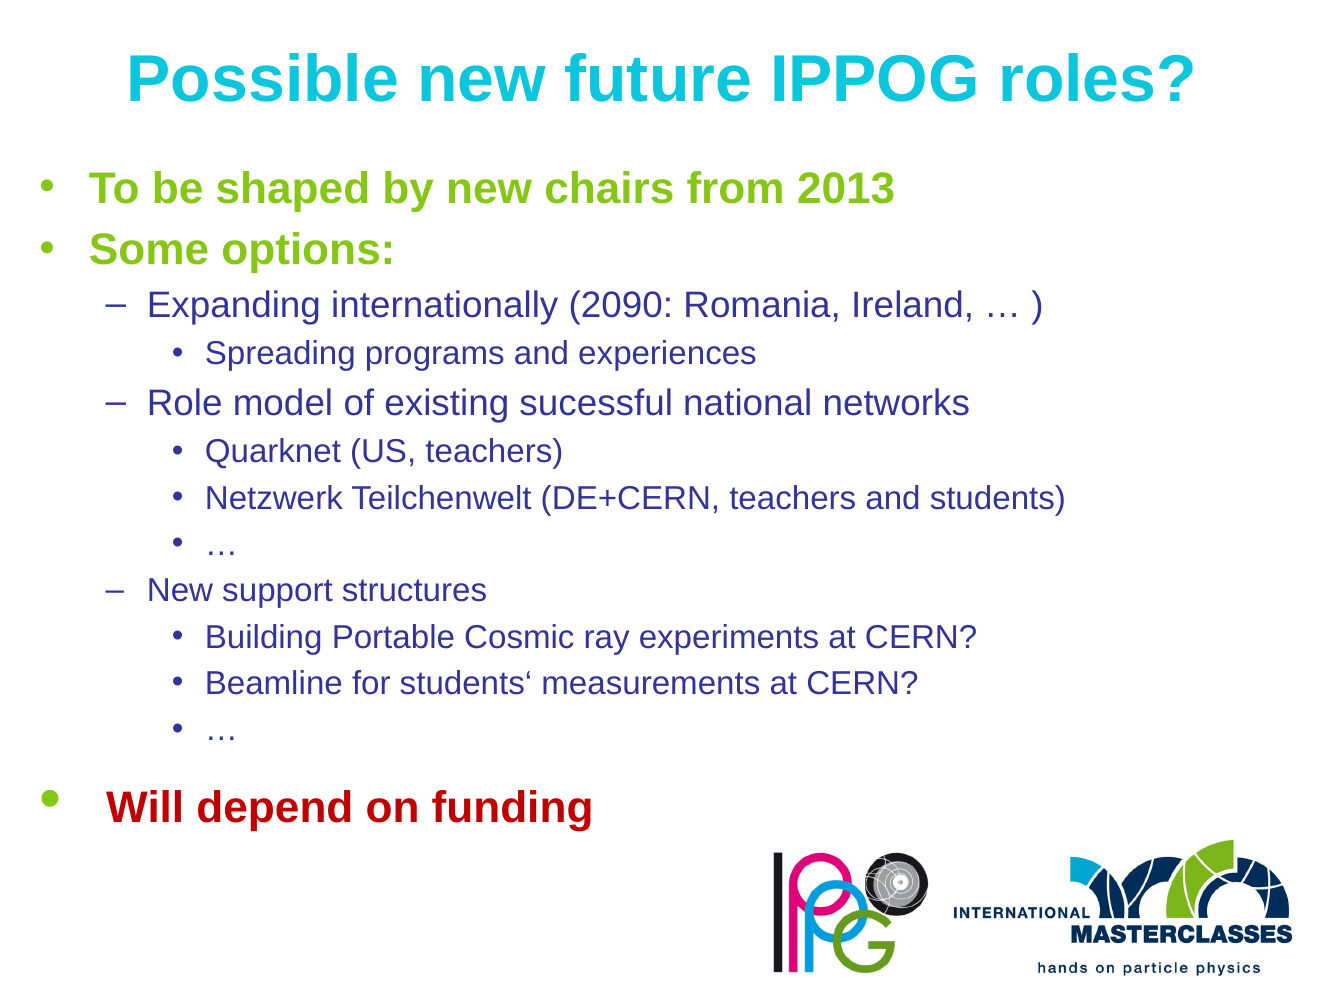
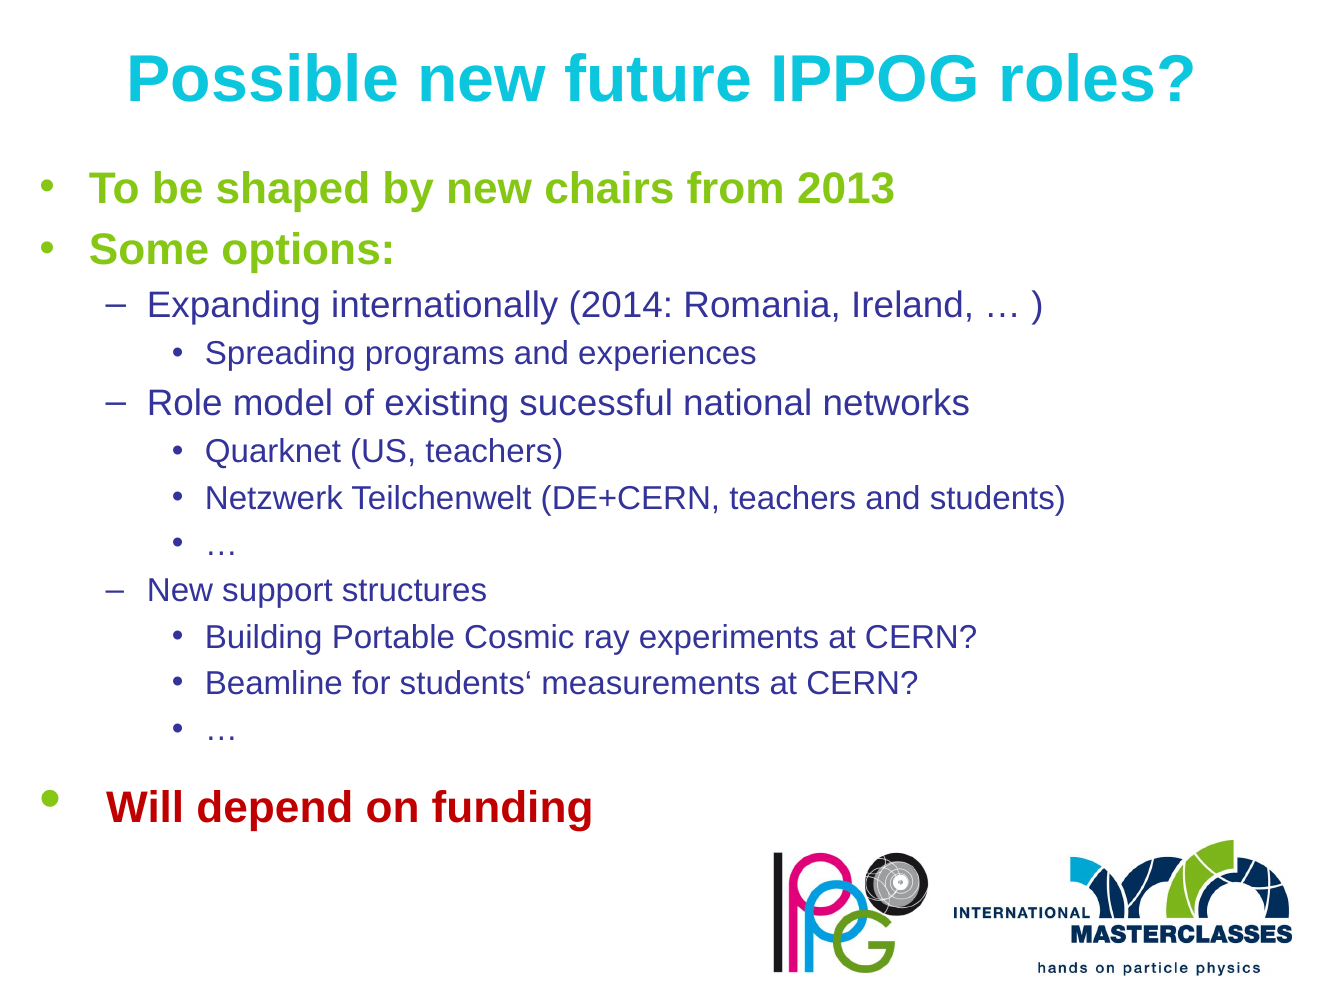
2090: 2090 -> 2014
